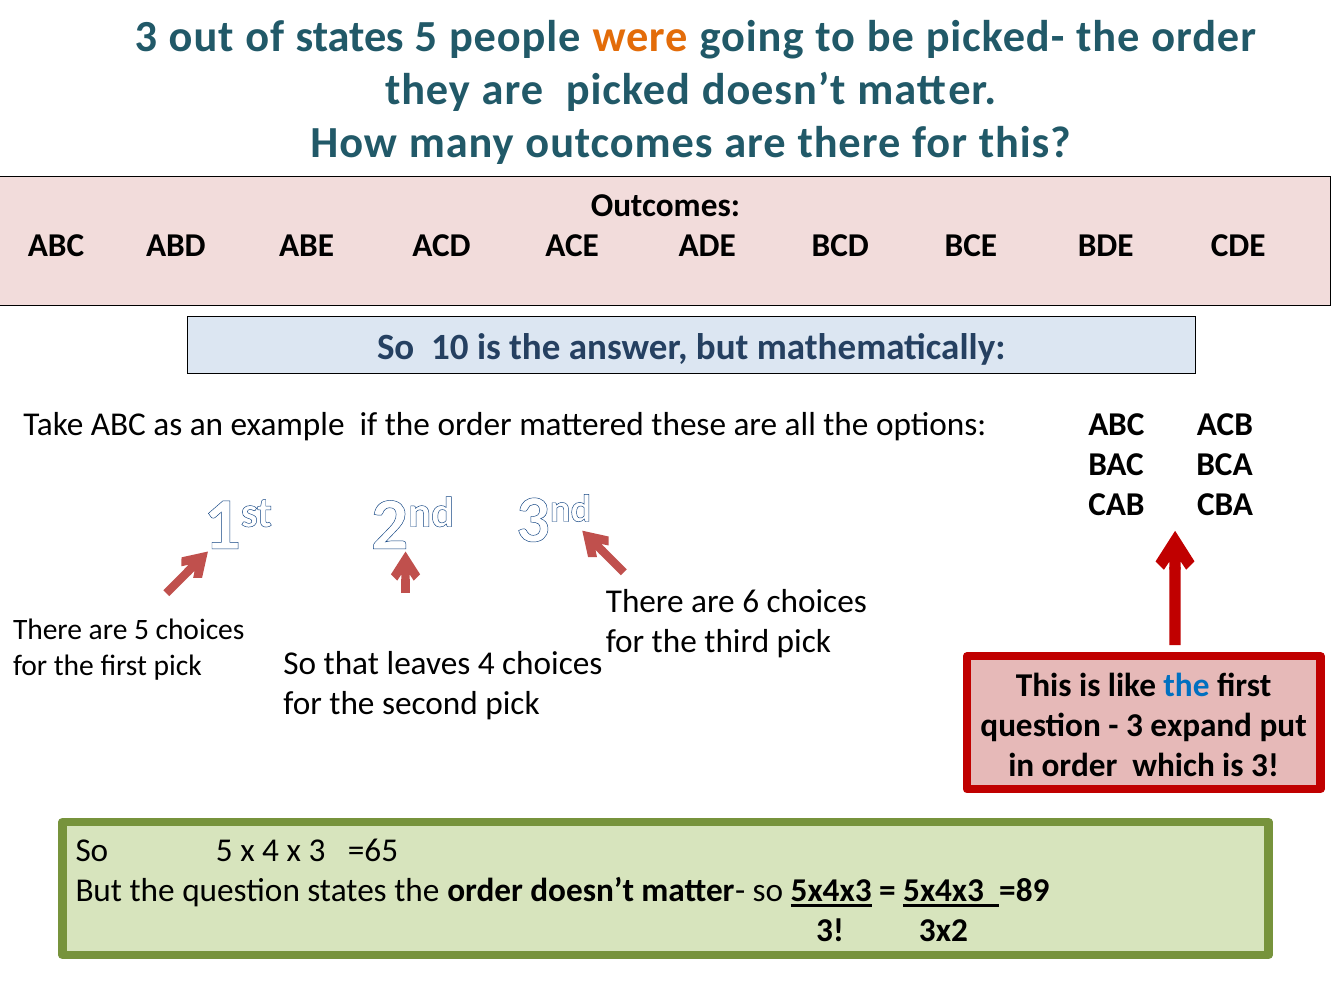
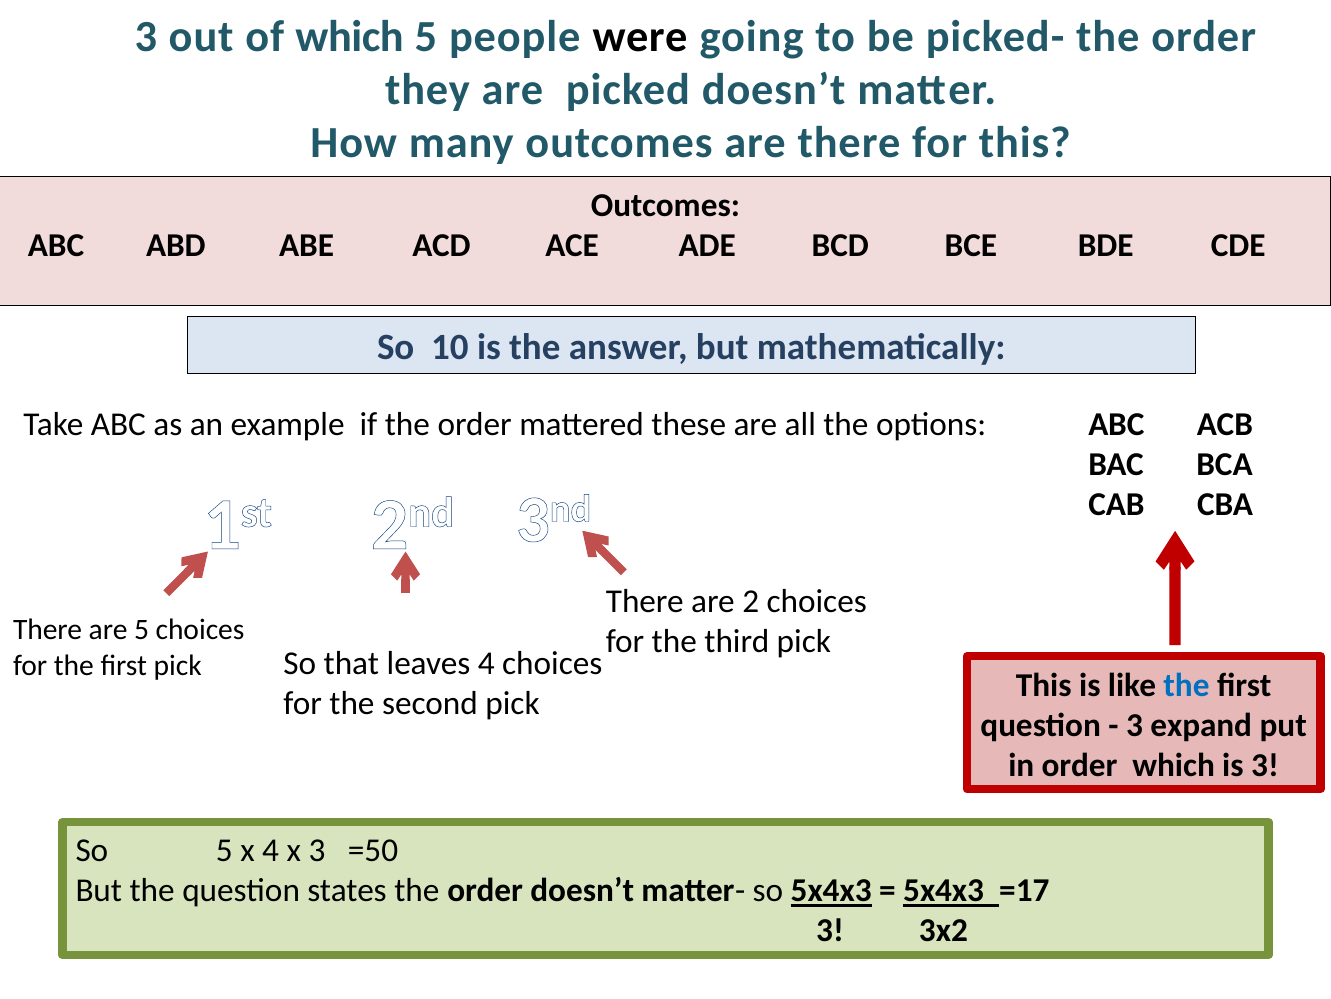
of states: states -> which
were colour: orange -> black
6: 6 -> 2
=65: =65 -> =50
=89: =89 -> =17
